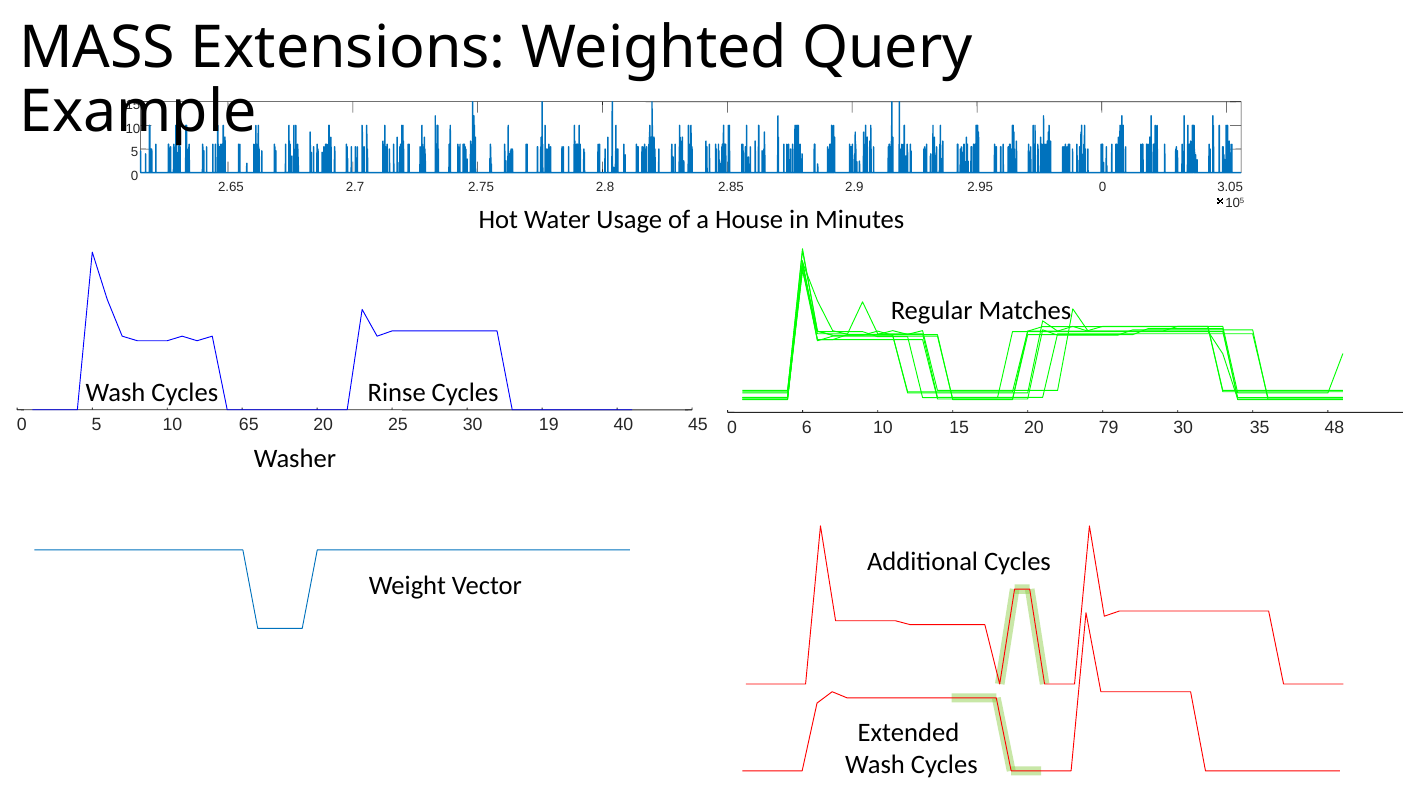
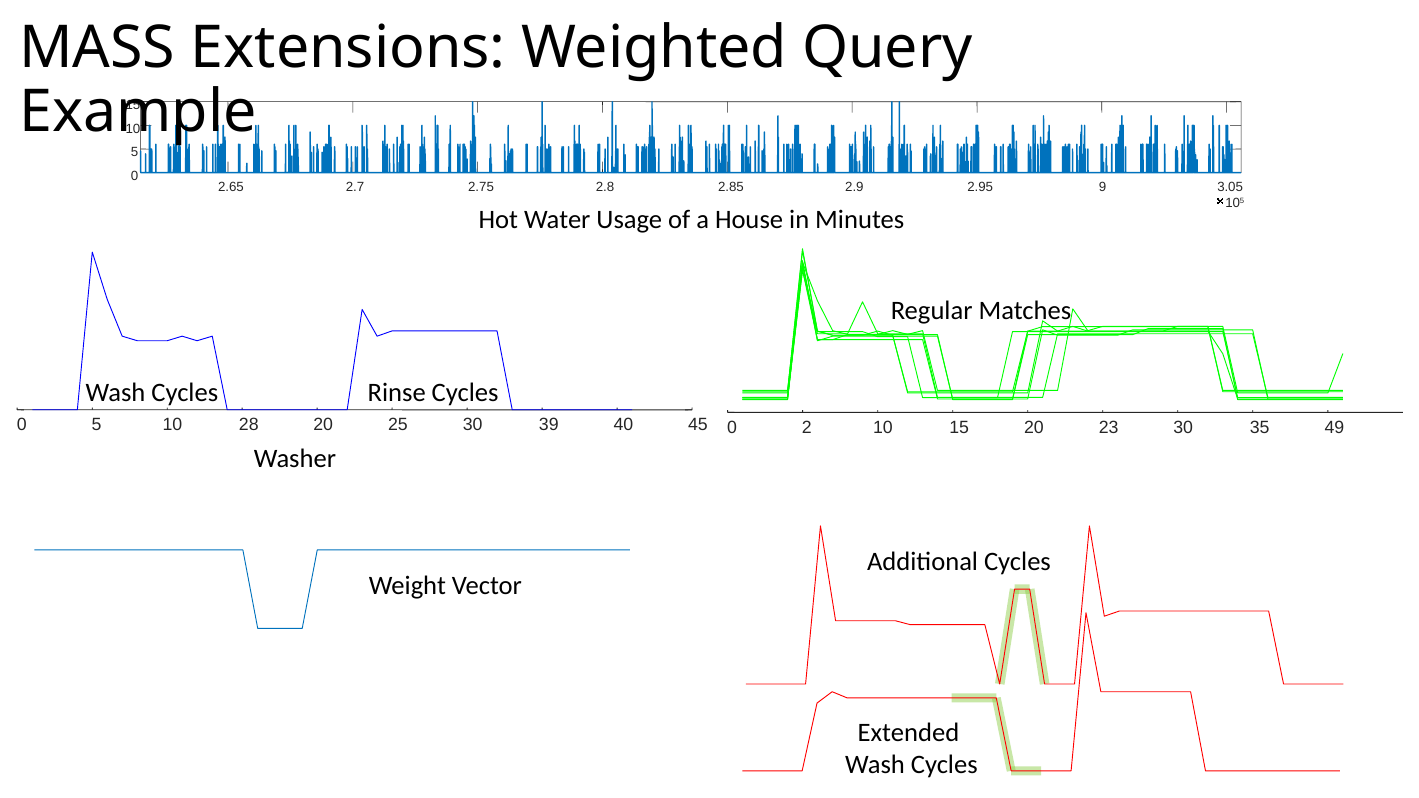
2.95 0: 0 -> 9
65: 65 -> 28
19: 19 -> 39
6: 6 -> 2
79: 79 -> 23
48: 48 -> 49
